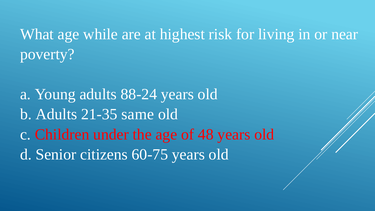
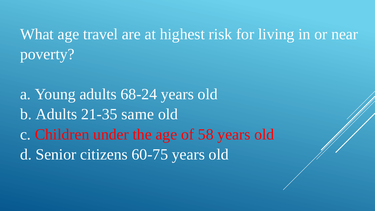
while: while -> travel
88-24: 88-24 -> 68-24
48: 48 -> 58
